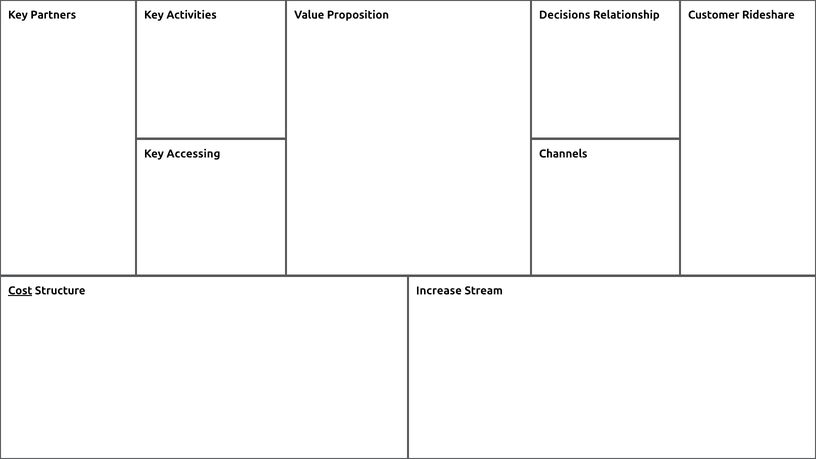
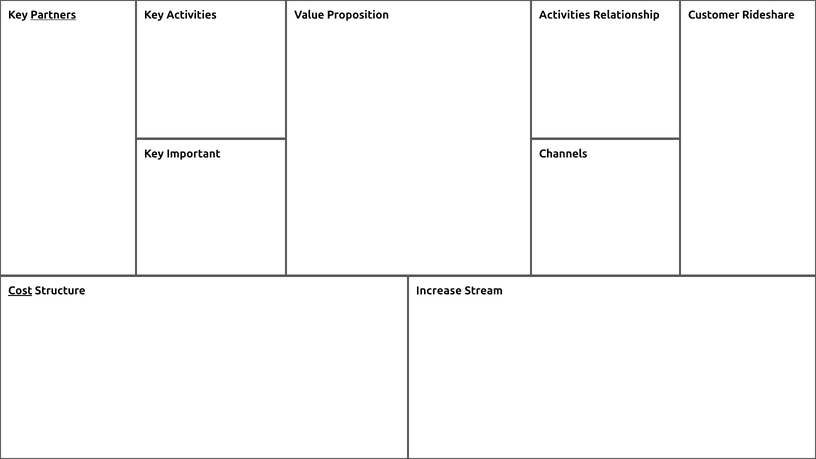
Partners underline: none -> present
Proposition Decisions: Decisions -> Activities
Accessing: Accessing -> Important
